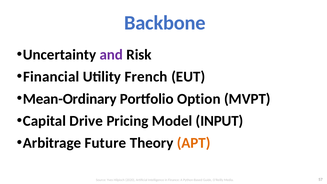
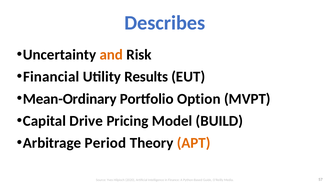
Backbone: Backbone -> Describes
and colour: purple -> orange
French: French -> Results
INPUT: INPUT -> BUILD
Future: Future -> Period
